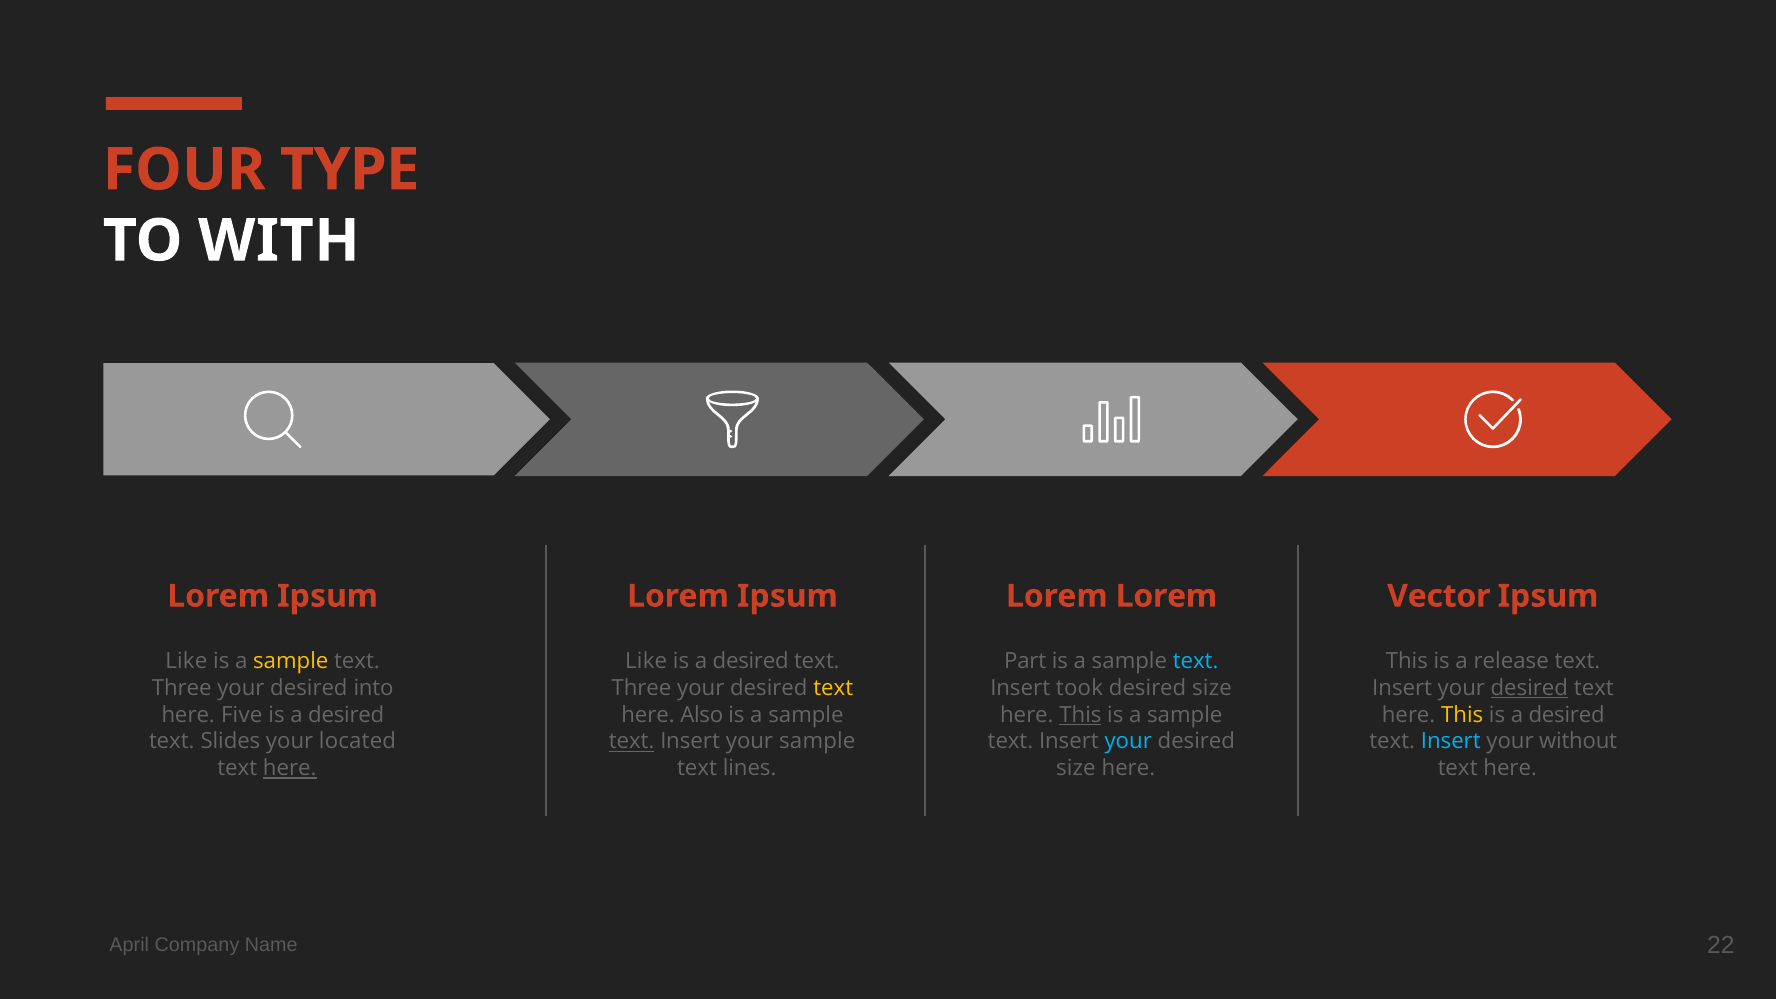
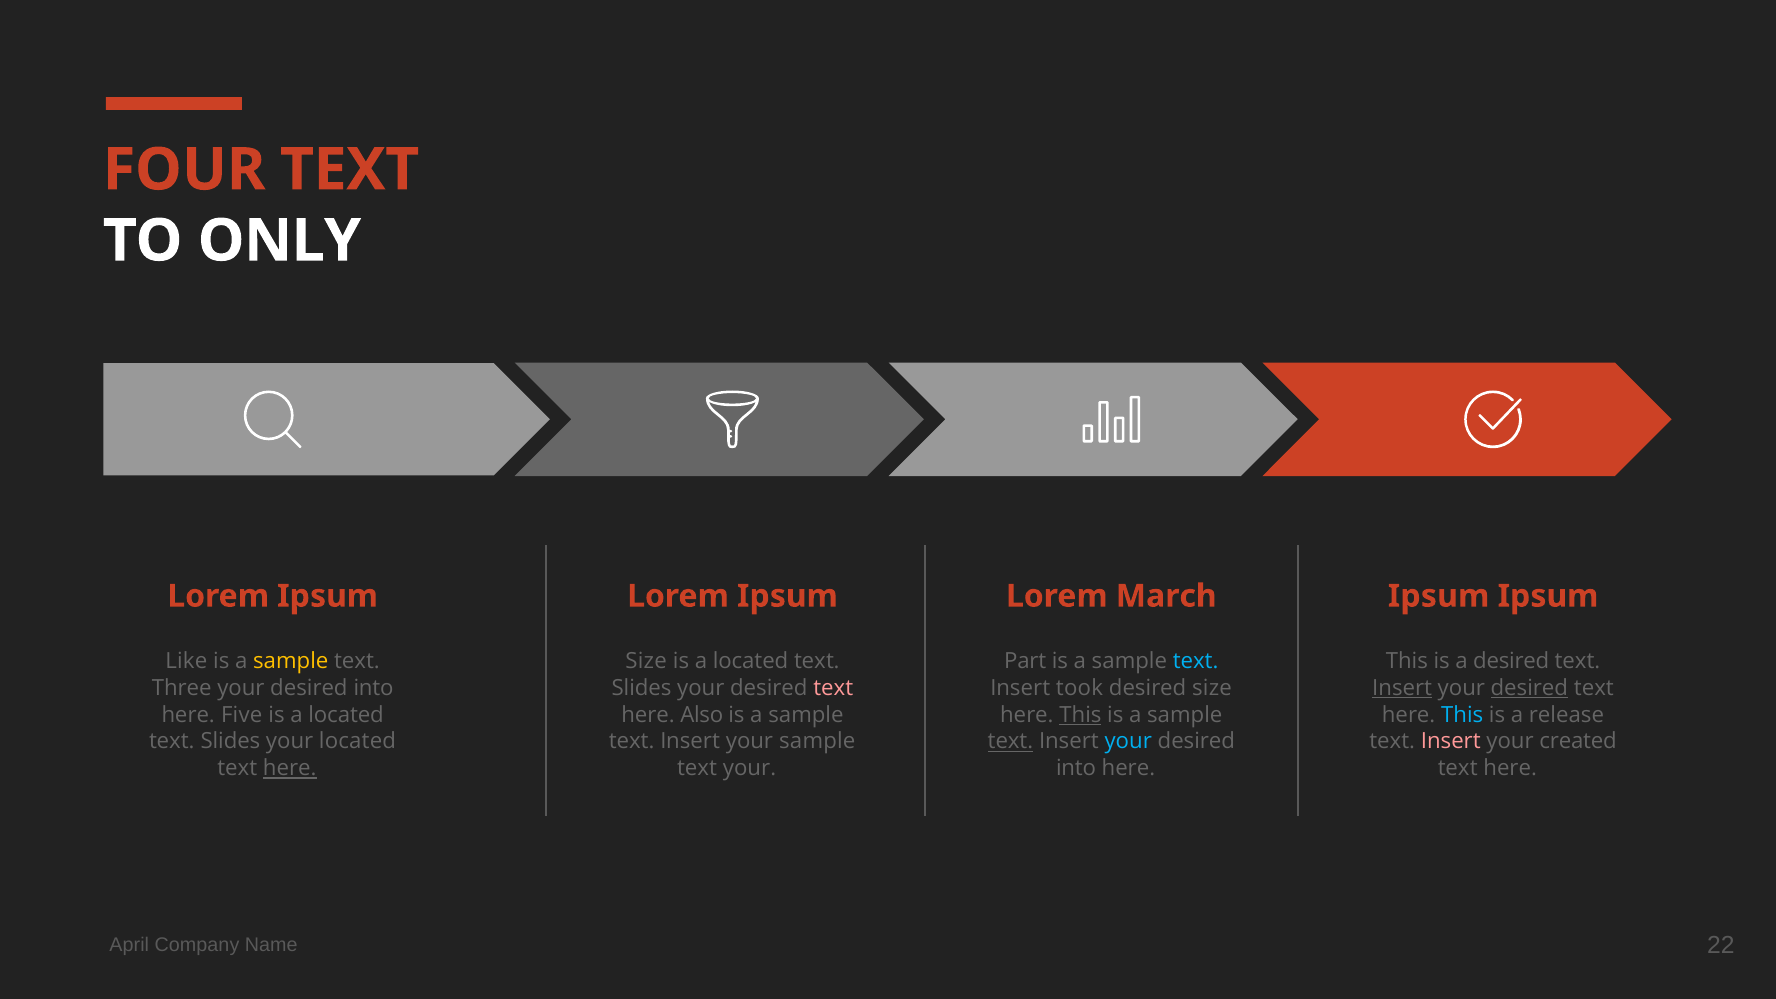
FOUR TYPE: TYPE -> TEXT
WITH: WITH -> ONLY
Lorem Lorem: Lorem -> March
Vector at (1439, 596): Vector -> Ipsum
Like at (646, 662): Like -> Size
desired at (751, 662): desired -> located
a release: release -> desired
Three at (642, 688): Three -> Slides
text at (833, 688) colour: yellow -> pink
Insert at (1402, 688) underline: none -> present
desired at (346, 715): desired -> located
This at (1462, 715) colour: yellow -> light blue
desired at (1567, 715): desired -> release
text at (632, 742) underline: present -> none
text at (1010, 742) underline: none -> present
Insert at (1451, 742) colour: light blue -> pink
without: without -> created
text lines: lines -> your
size at (1076, 768): size -> into
